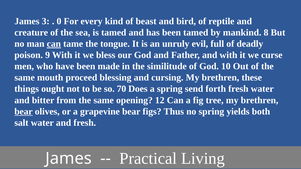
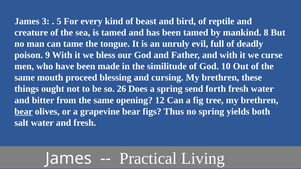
0: 0 -> 5
can at (54, 44) underline: present -> none
70: 70 -> 26
